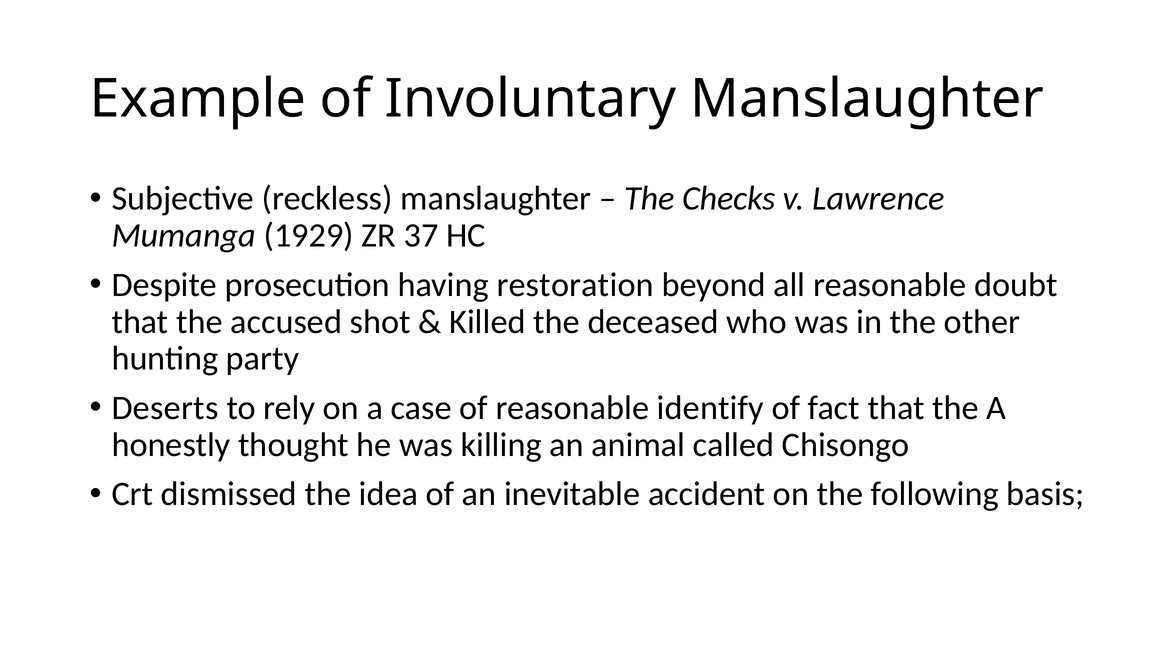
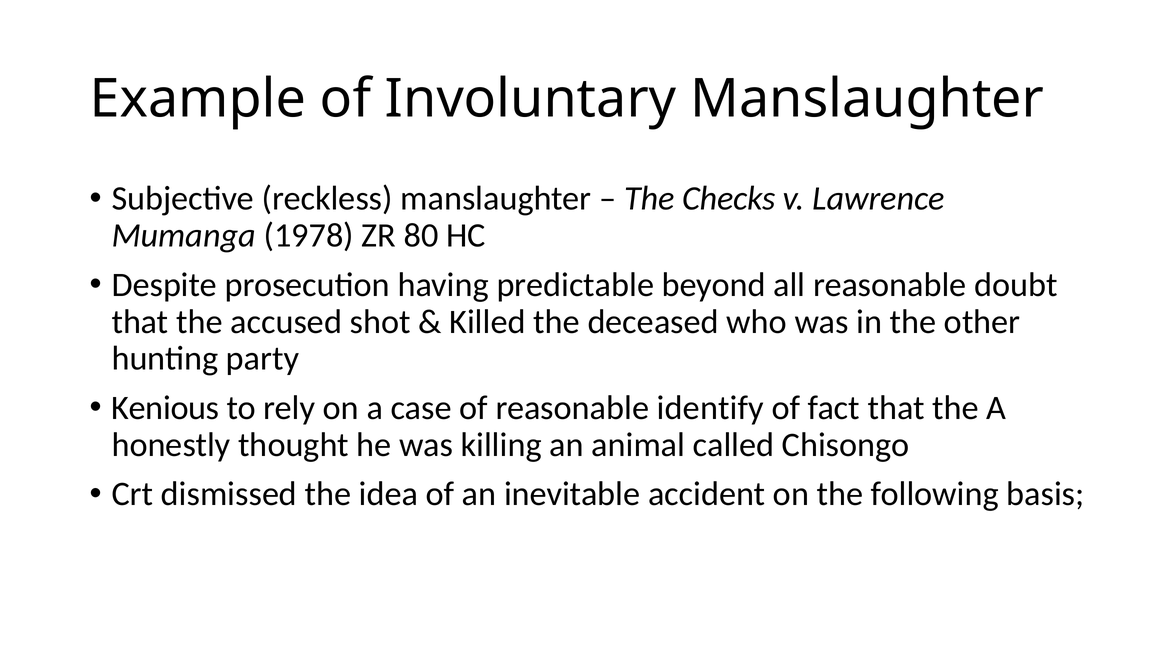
1929: 1929 -> 1978
37: 37 -> 80
restoration: restoration -> predictable
Deserts: Deserts -> Kenious
